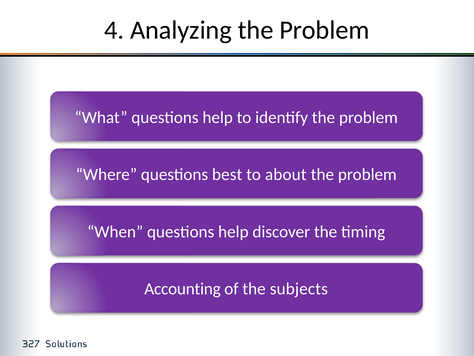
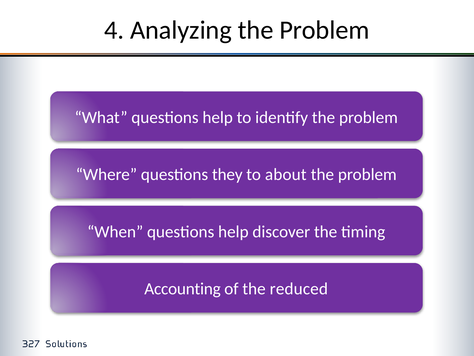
best: best -> they
subjects: subjects -> reduced
